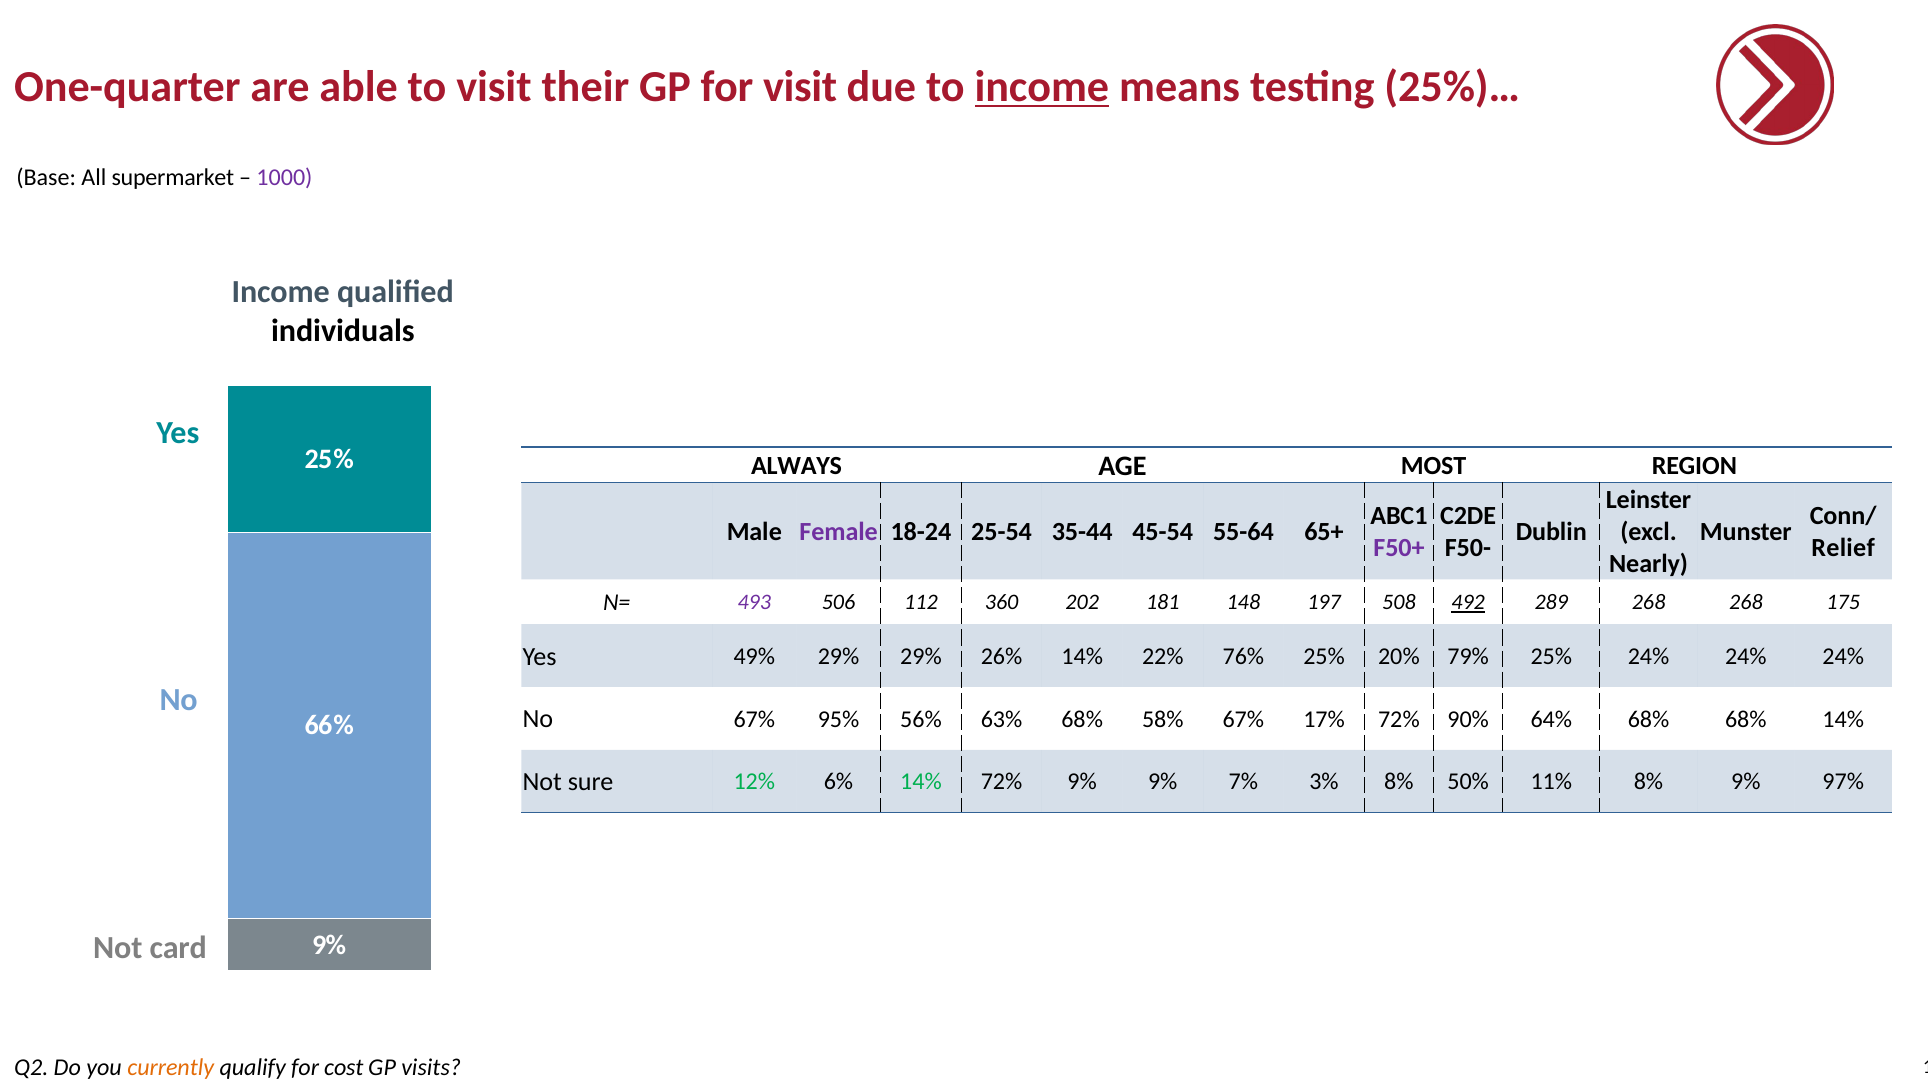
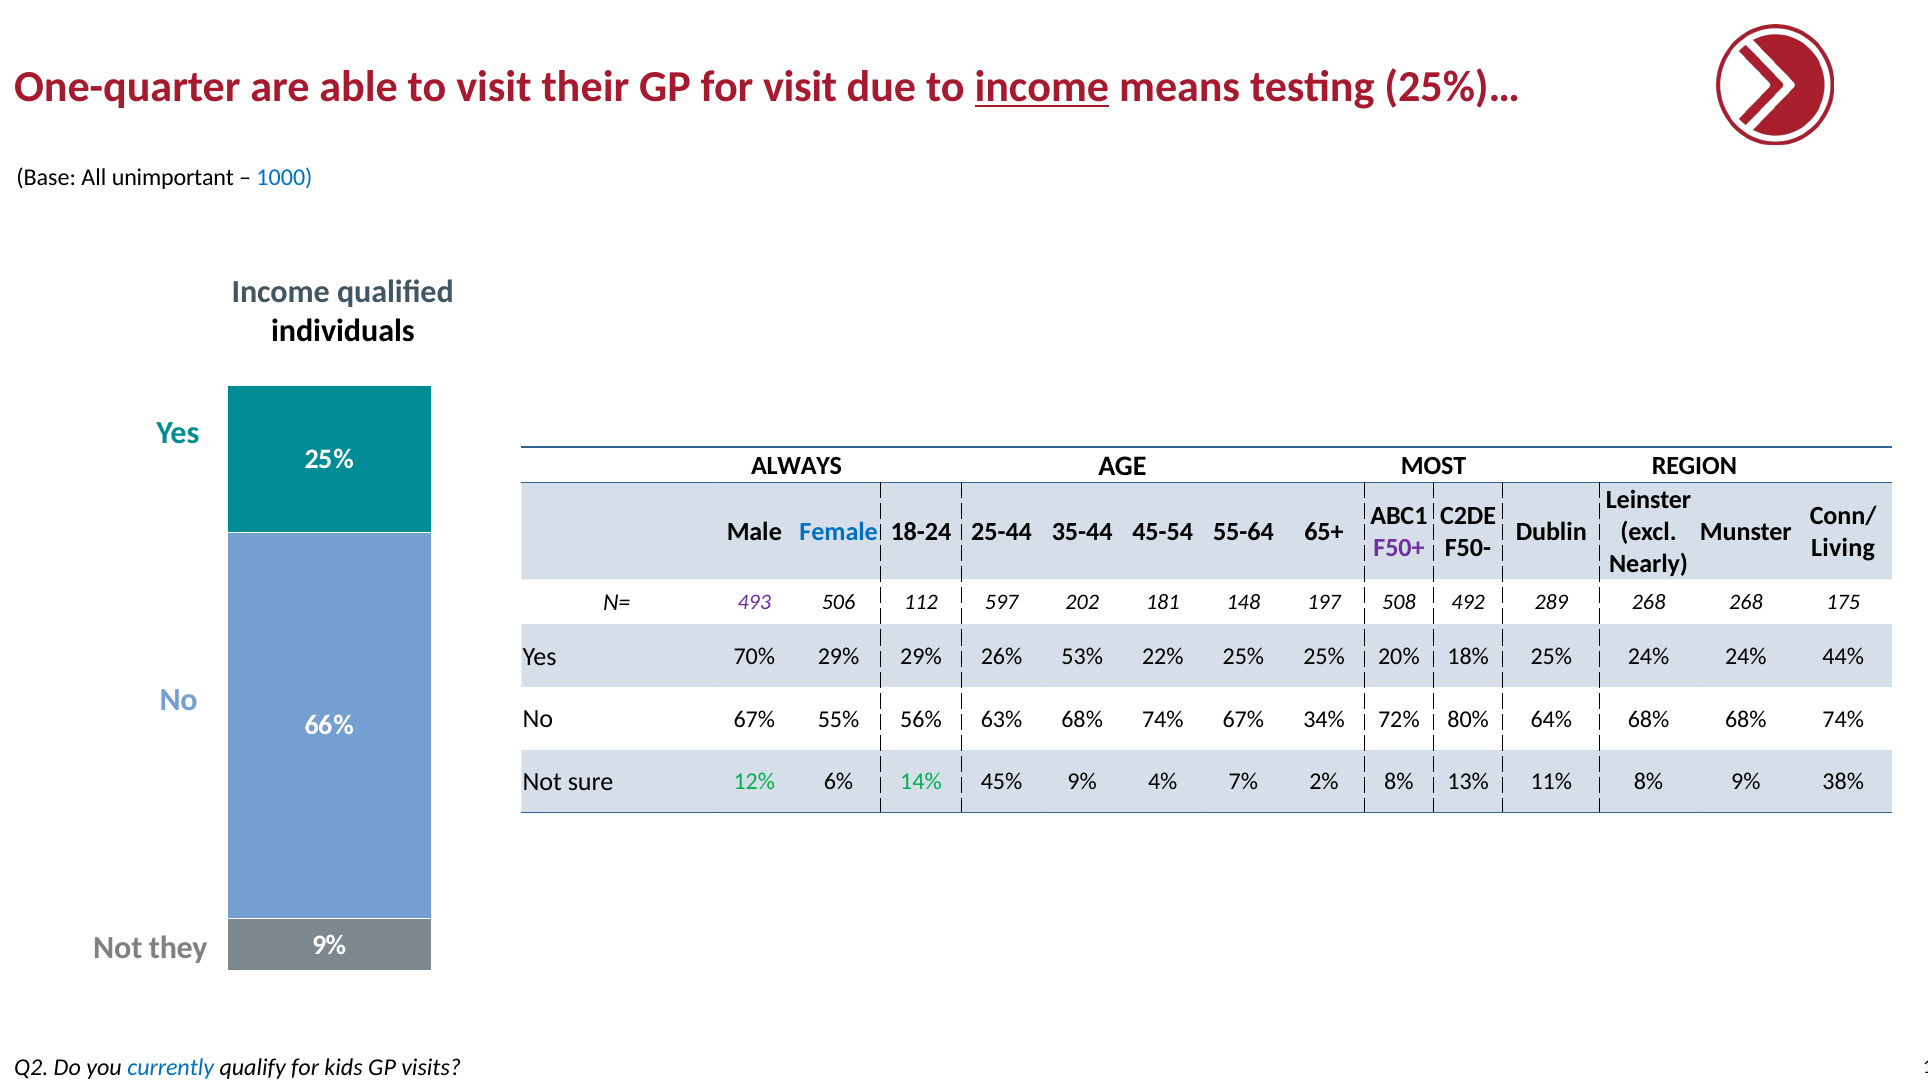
supermarket: supermarket -> unimportant
1000 colour: purple -> blue
Female colour: purple -> blue
25-54: 25-54 -> 25-44
Relief: Relief -> Living
360: 360 -> 597
492 underline: present -> none
49%: 49% -> 70%
26% 14%: 14% -> 53%
22% 76%: 76% -> 25%
79%: 79% -> 18%
24% 24% 24%: 24% -> 44%
95%: 95% -> 55%
63% 68% 58%: 58% -> 74%
17%: 17% -> 34%
90%: 90% -> 80%
68% 68% 14%: 14% -> 74%
14% 72%: 72% -> 45%
9% 9%: 9% -> 4%
3%: 3% -> 2%
50%: 50% -> 13%
97%: 97% -> 38%
card: card -> they
currently colour: orange -> blue
cost: cost -> kids
